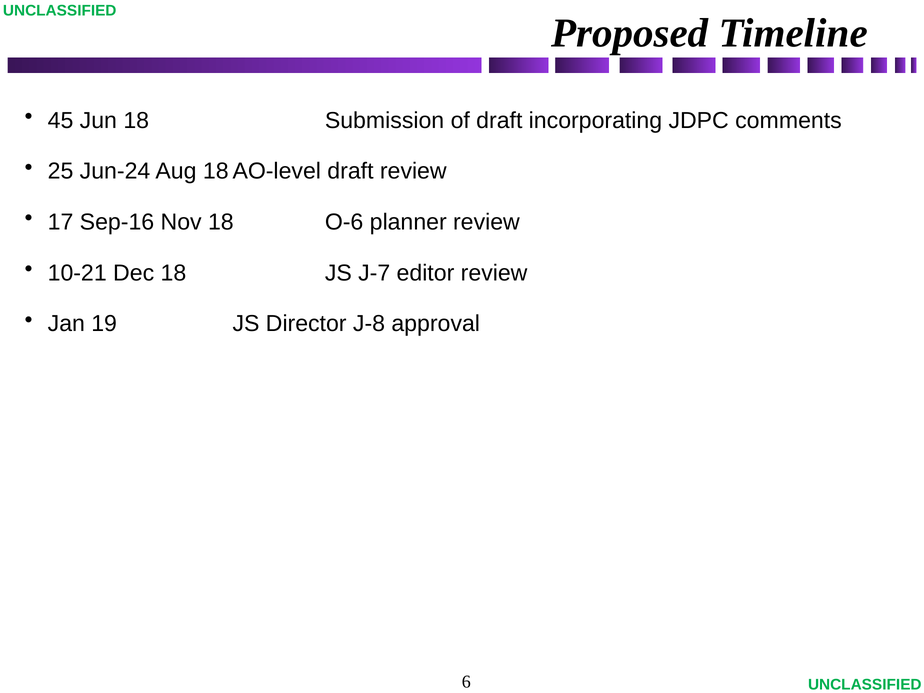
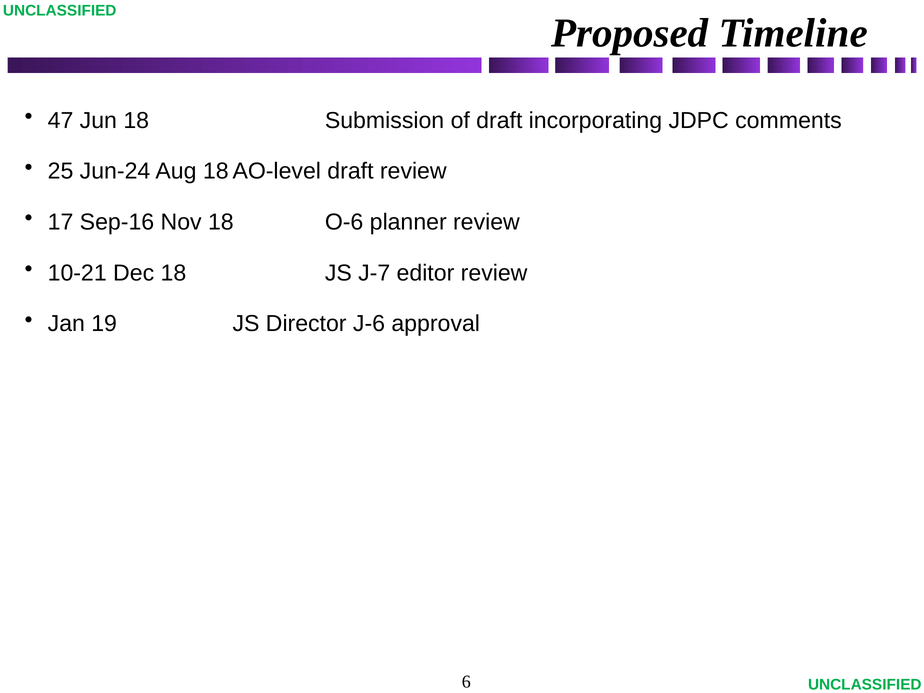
45: 45 -> 47
J-8: J-8 -> J-6
